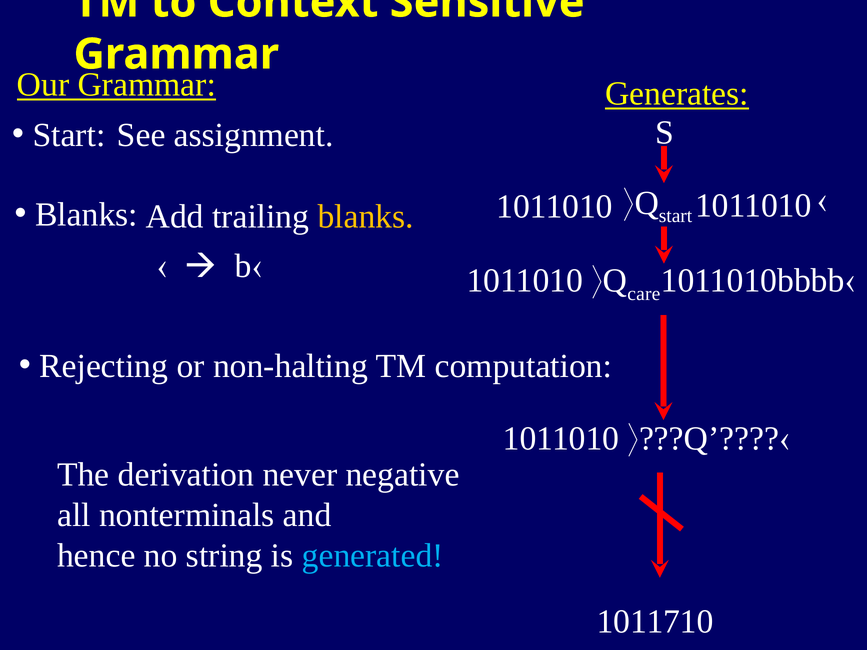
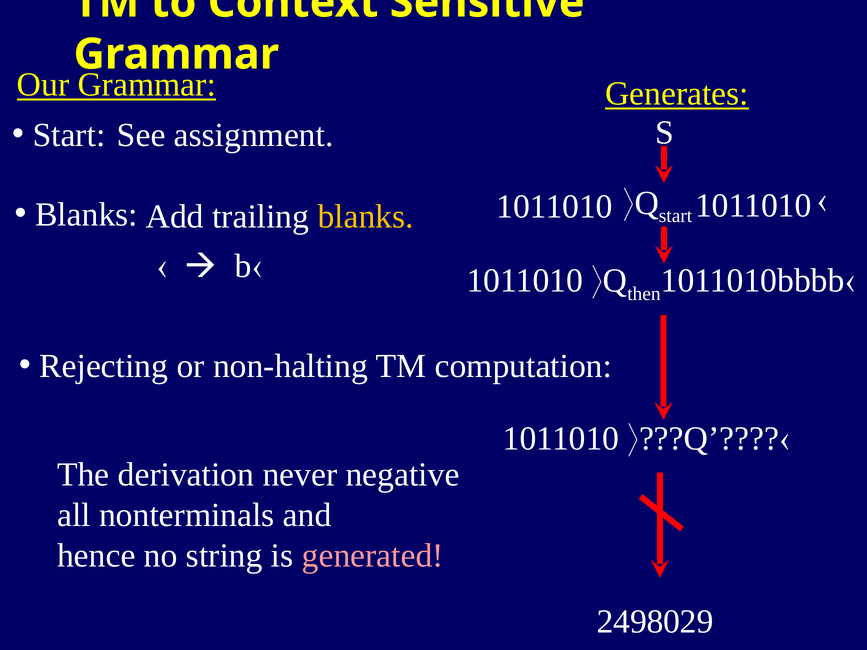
care: care -> then
generated colour: light blue -> pink
1011710: 1011710 -> 2498029
